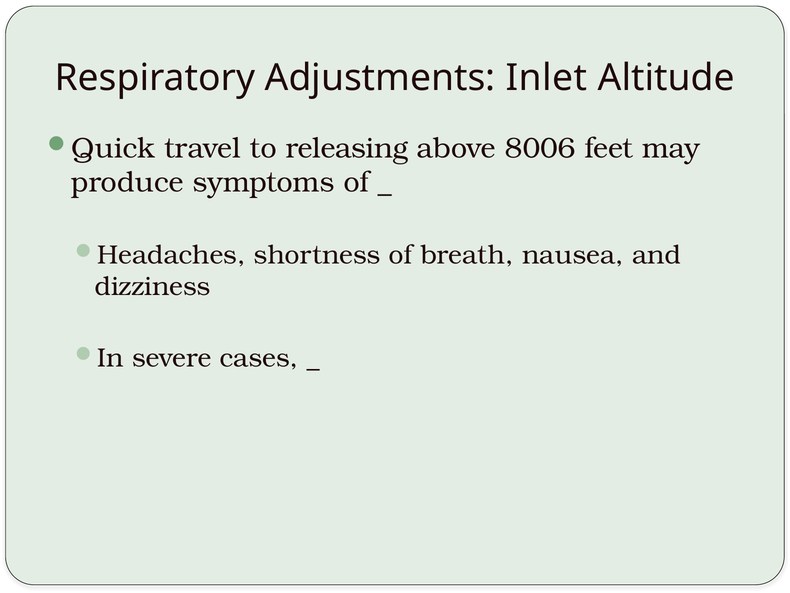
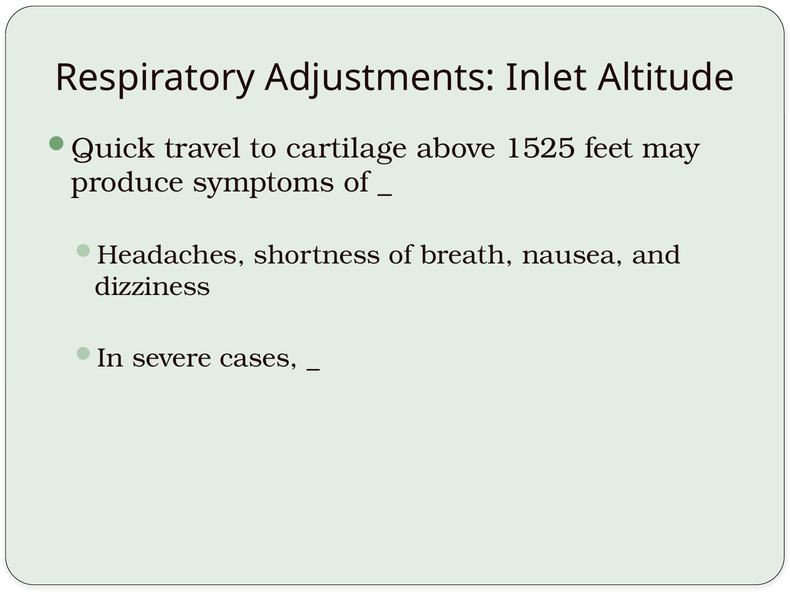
releasing: releasing -> cartilage
8006: 8006 -> 1525
